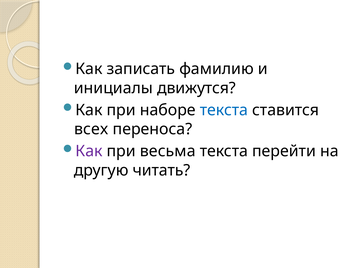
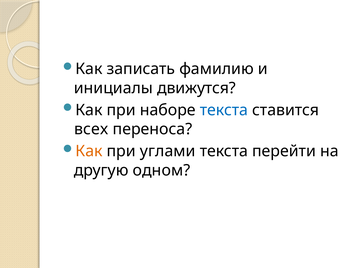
Как at (89, 151) colour: purple -> orange
весьма: весьма -> углами
читать: читать -> одном
